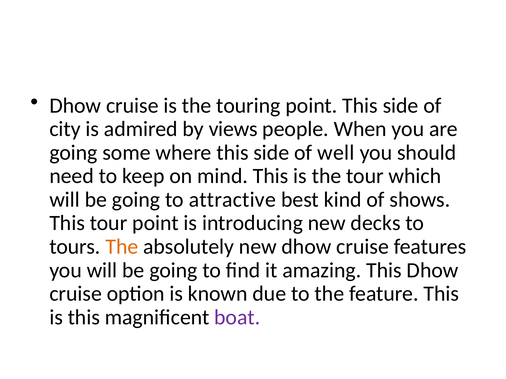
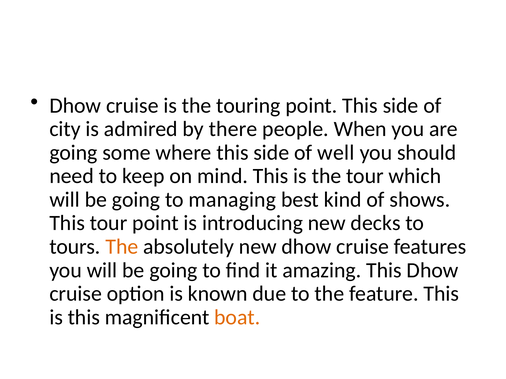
views: views -> there
attractive: attractive -> managing
boat colour: purple -> orange
